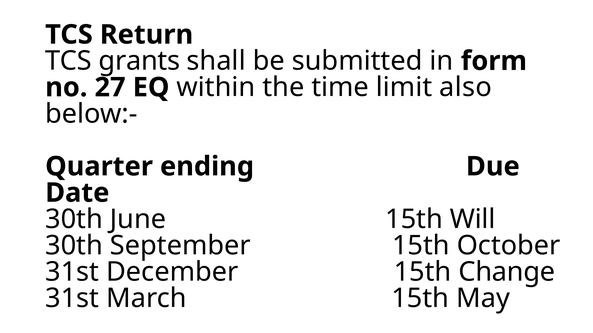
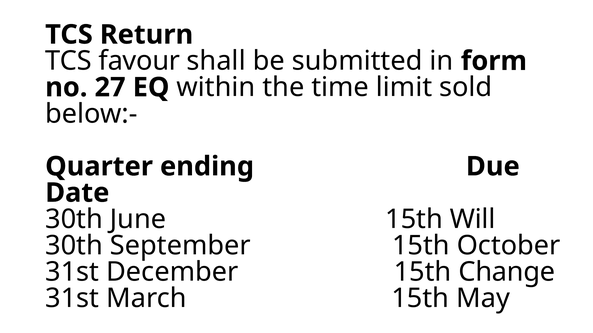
grants: grants -> favour
also: also -> sold
